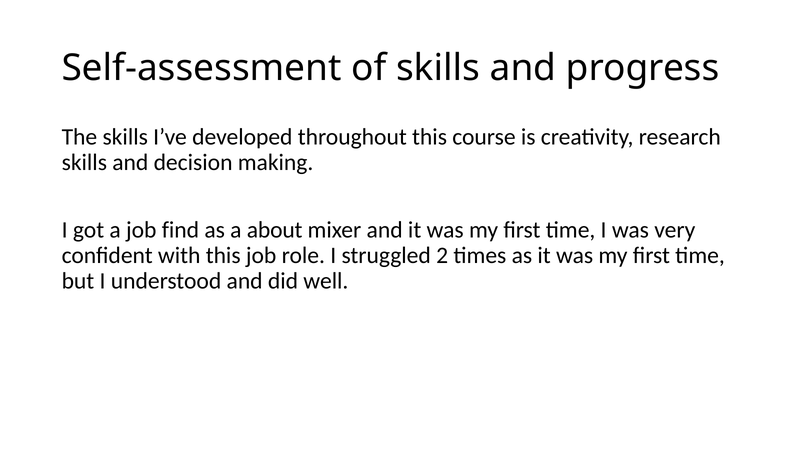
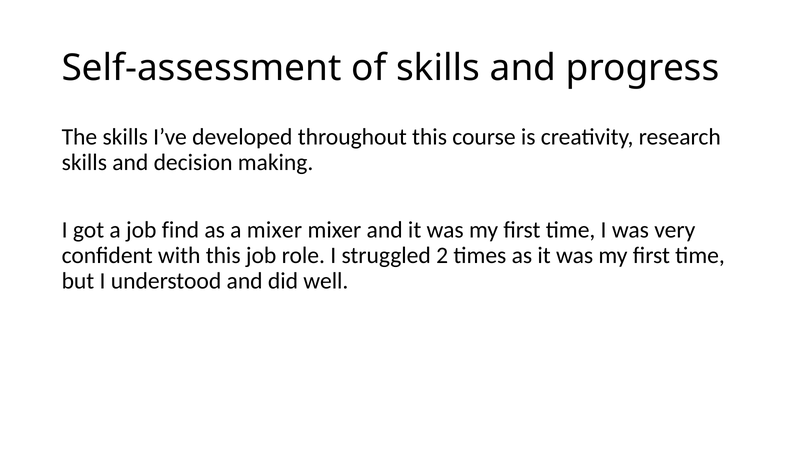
a about: about -> mixer
